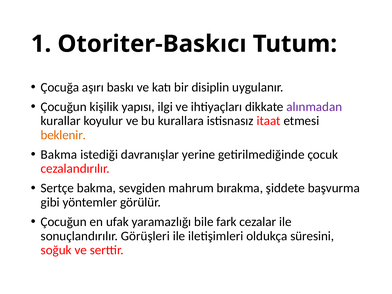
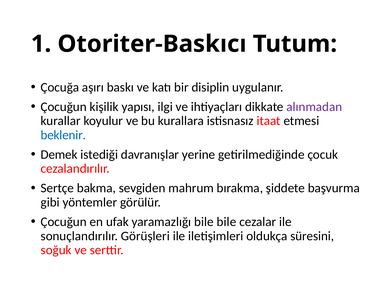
beklenir colour: orange -> blue
Bakma at (59, 155): Bakma -> Demek
bile fark: fark -> bile
